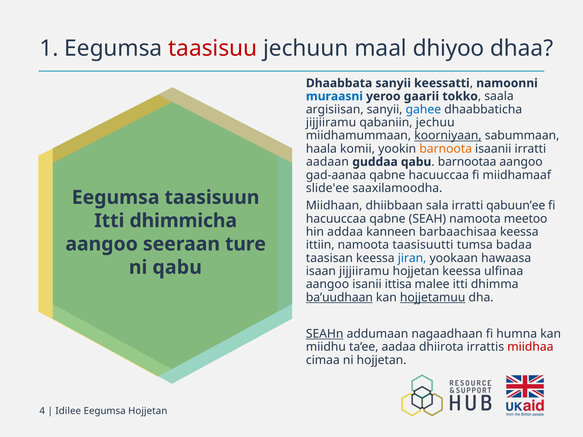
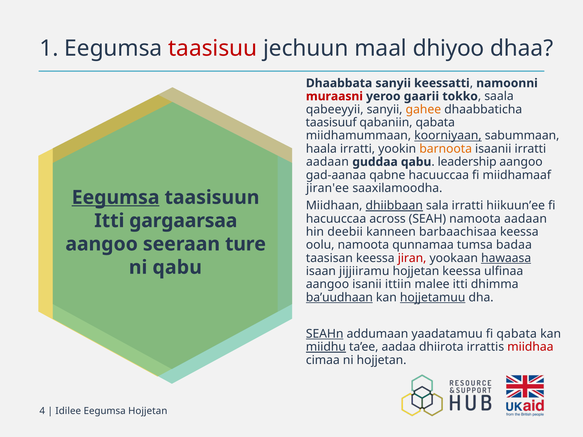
muraasni colour: blue -> red
argisiisan: argisiisan -> qabeeyyii
gahee colour: blue -> orange
jijjiiramu at (331, 123): jijjiiramu -> taasisuuf
qabaniin jechuu: jechuu -> qabata
haala komii: komii -> irratti
barnootaa: barnootaa -> leadership
slide'ee: slide'ee -> jiran'ee
Eegumsa at (116, 198) underline: none -> present
dhiibbaan underline: none -> present
qabuun’ee: qabuun’ee -> hiikuun’ee
hacuuccaa qabne: qabne -> across
namoota meetoo: meetoo -> aadaan
dhimmicha: dhimmicha -> gargaarsaa
addaa: addaa -> deebii
ittiin: ittiin -> oolu
taasisuutti: taasisuutti -> qunnamaa
jiran colour: blue -> red
hawaasa underline: none -> present
ittisa: ittisa -> ittiin
nagaadhaan: nagaadhaan -> yaadatamuu
fi humna: humna -> qabata
miidhu underline: none -> present
